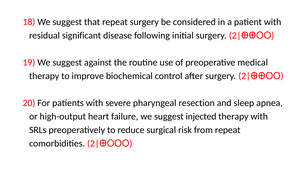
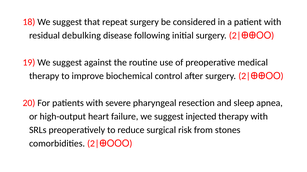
significant: significant -> debulking
from repeat: repeat -> stones
